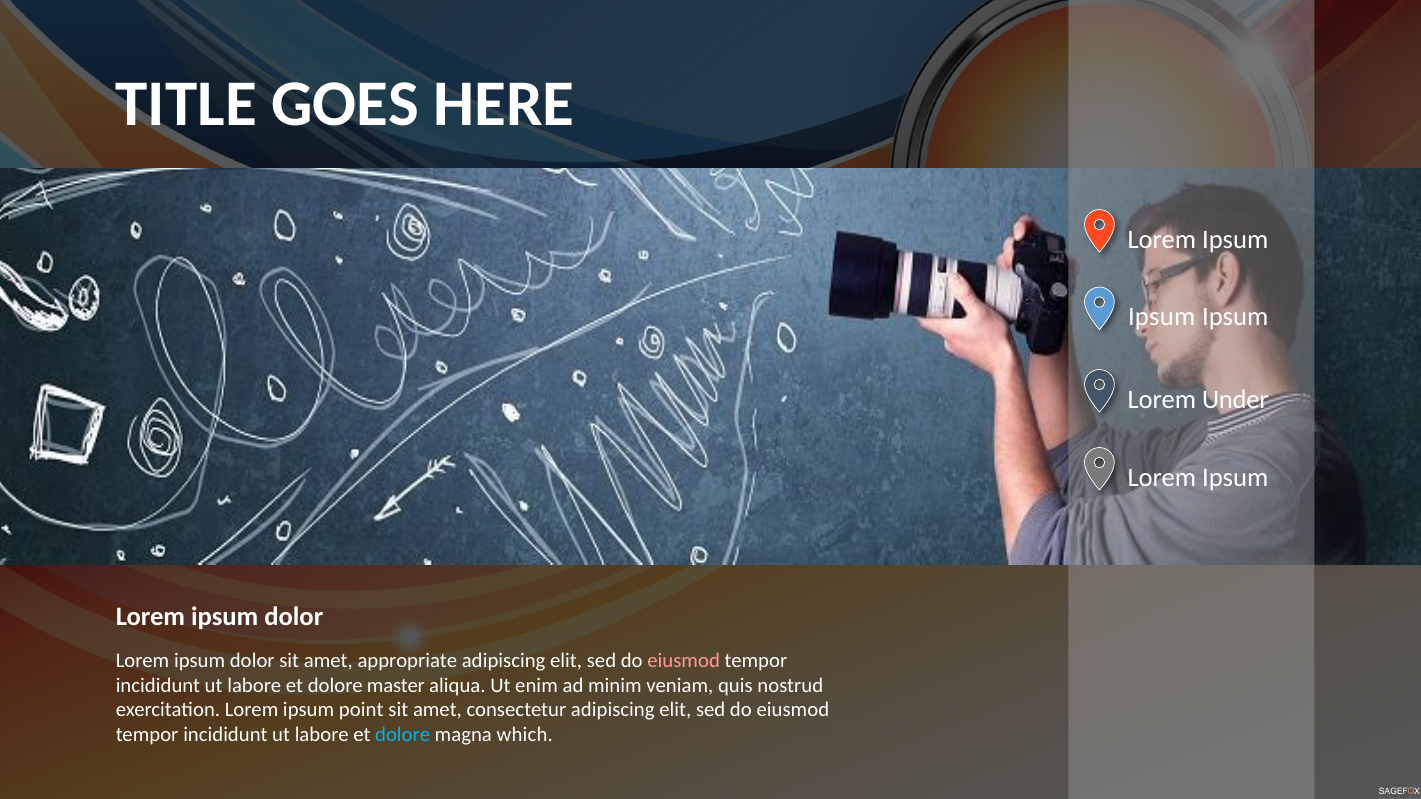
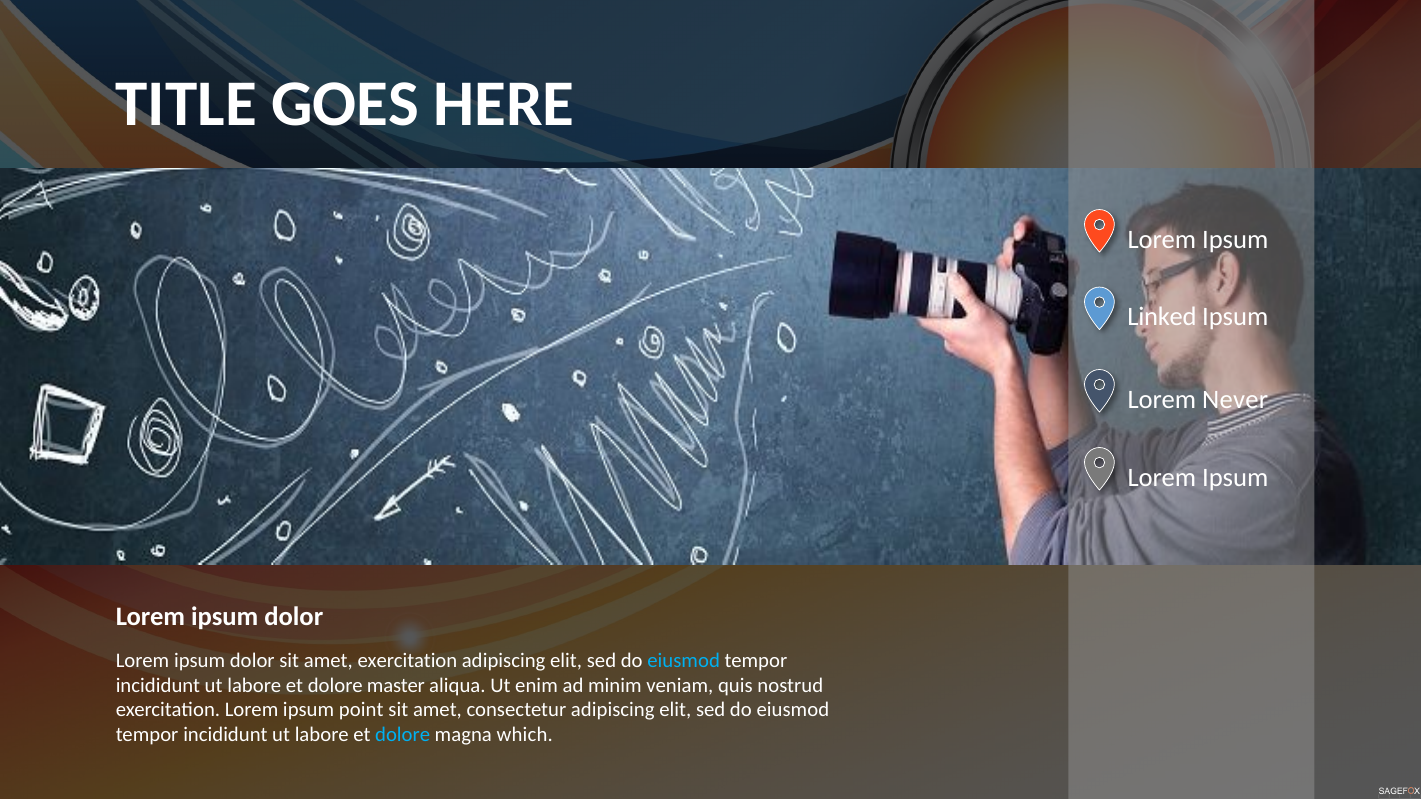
Ipsum at (1162, 317): Ipsum -> Linked
Under: Under -> Never
amet appropriate: appropriate -> exercitation
eiusmod at (684, 661) colour: pink -> light blue
